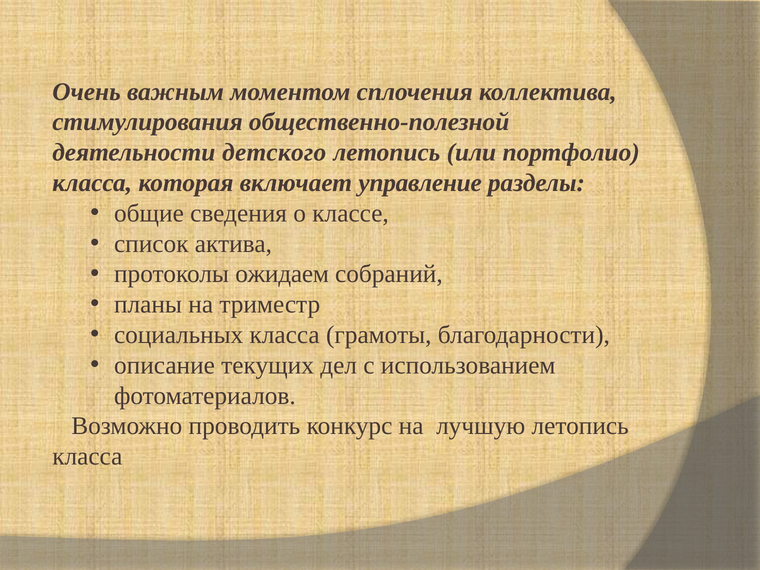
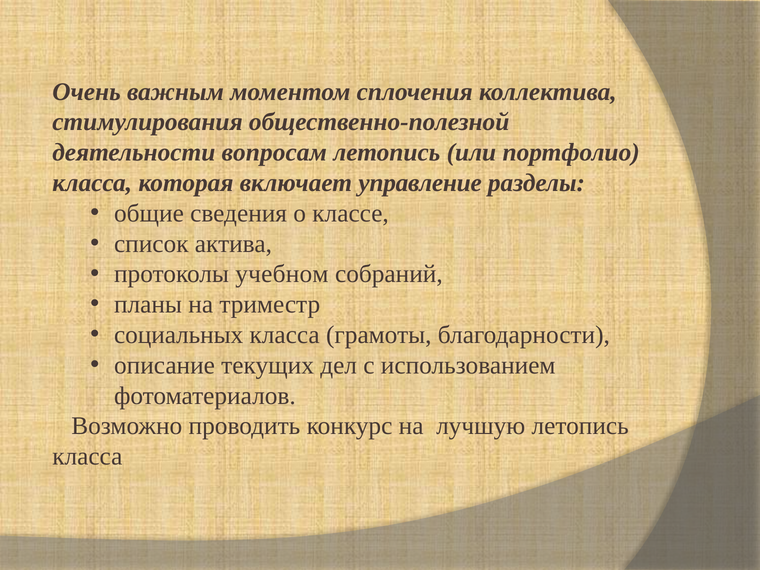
детского: детского -> вопросам
ожидаем: ожидаем -> учебном
